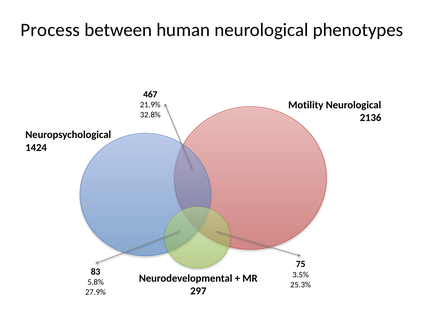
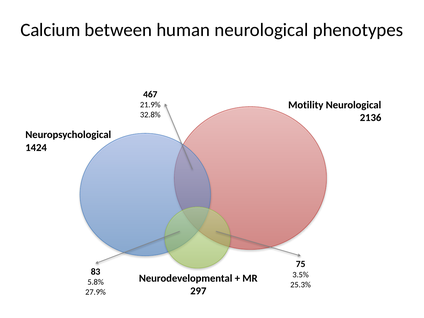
Process: Process -> Calcium
